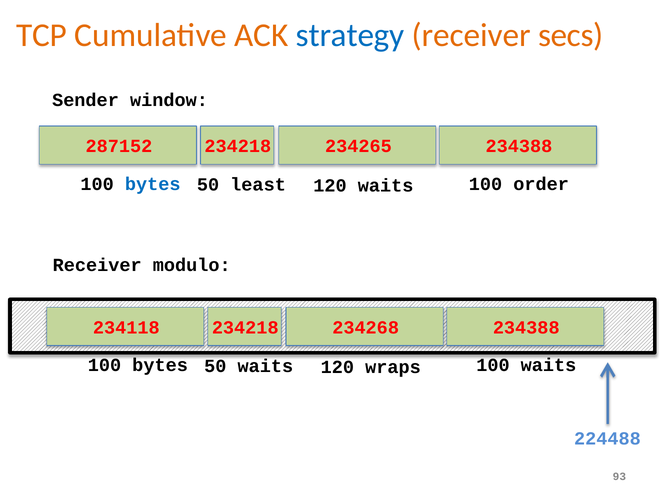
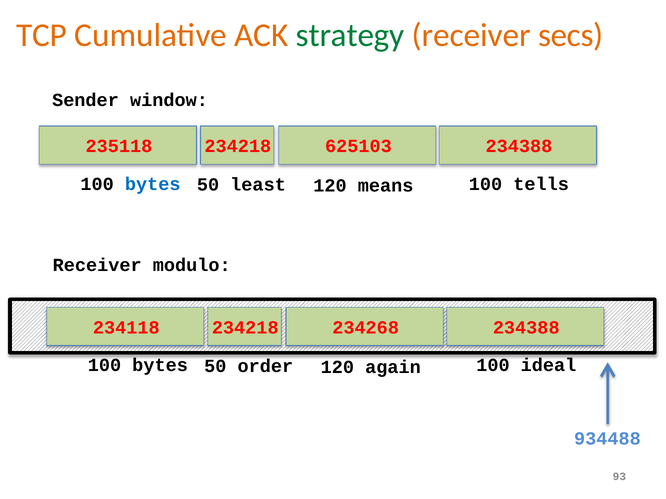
strategy colour: blue -> green
287152: 287152 -> 235118
234265: 234265 -> 625103
120 waits: waits -> means
order: order -> tells
100 waits: waits -> ideal
50 waits: waits -> order
wraps: wraps -> again
224488: 224488 -> 934488
